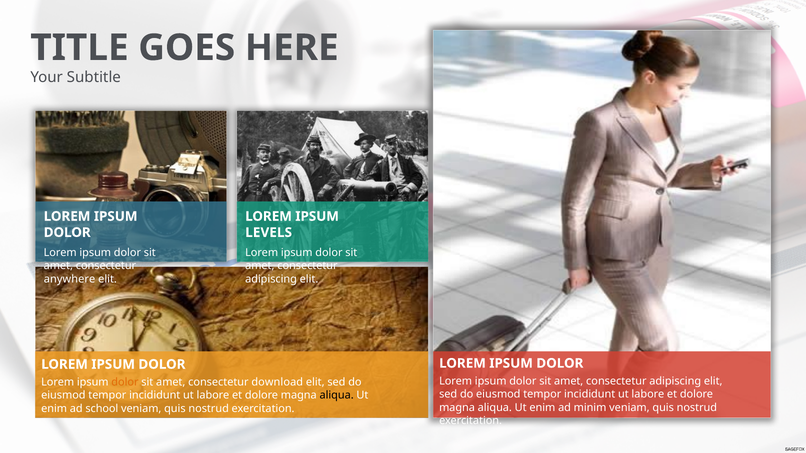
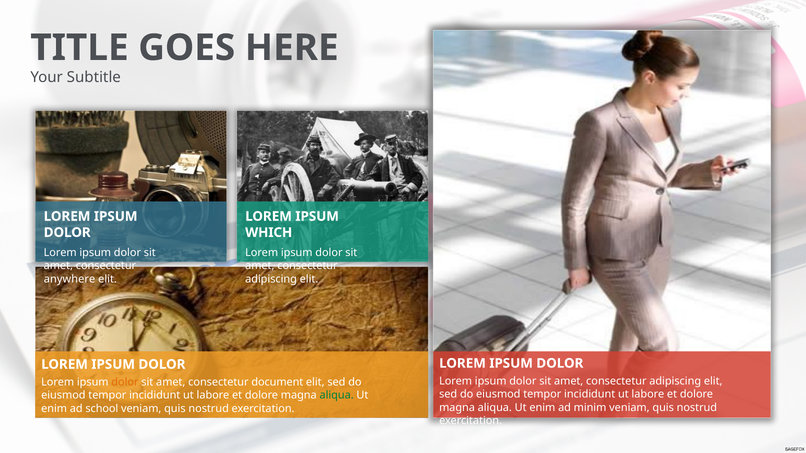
LEVELS: LEVELS -> WHICH
download: download -> document
aliqua at (337, 396) colour: black -> green
